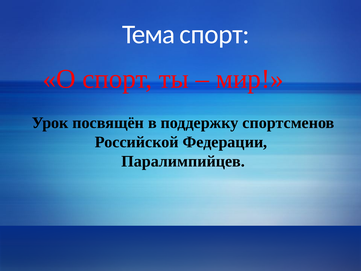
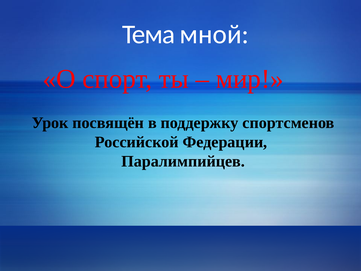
Тема спорт: спорт -> мной
